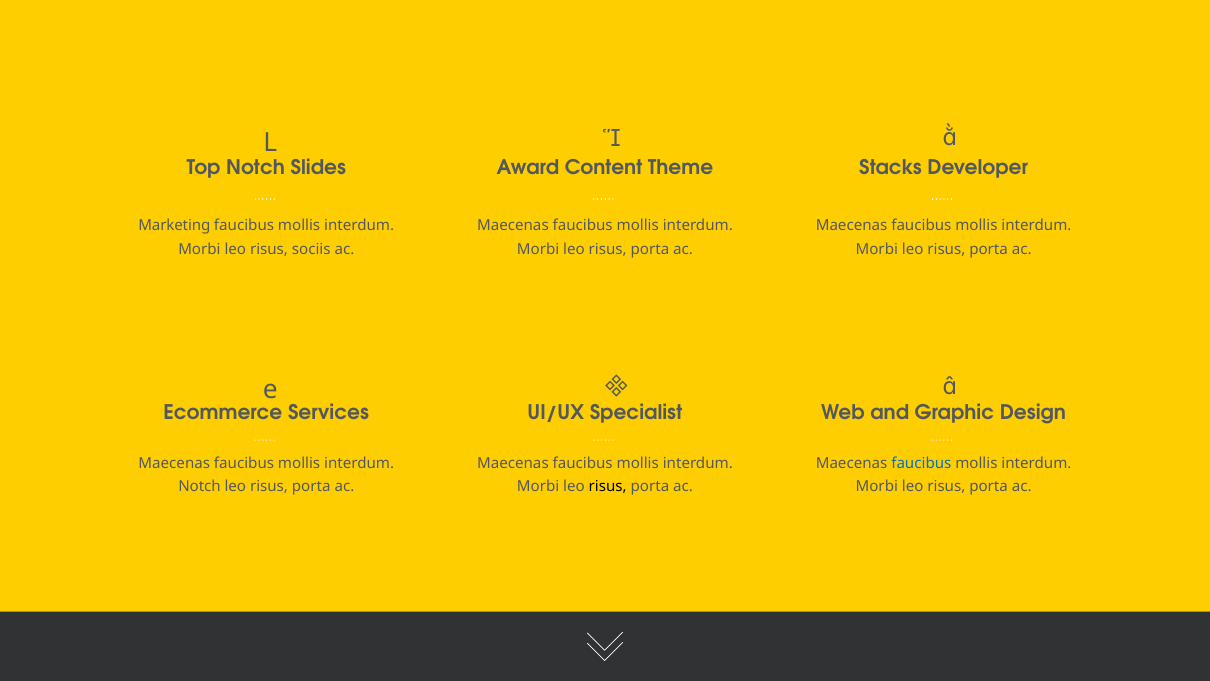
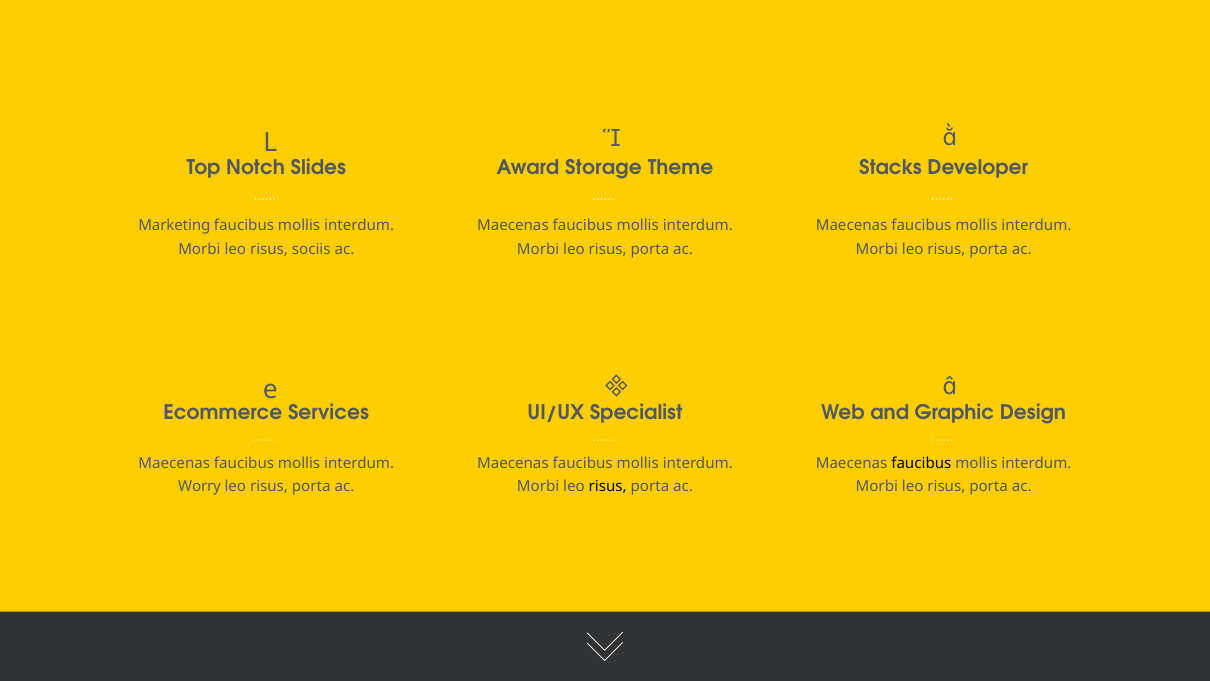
Content: Content -> Storage
faucibus at (921, 463) colour: blue -> black
Notch at (200, 486): Notch -> Worry
